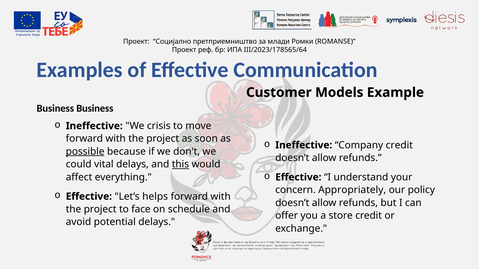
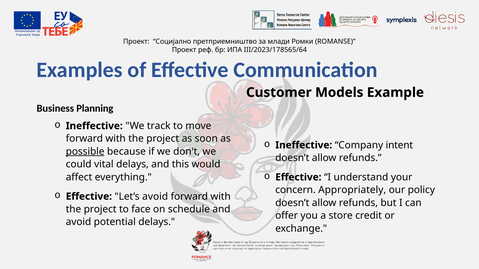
Business Business: Business -> Planning
crisis: crisis -> track
Company credit: credit -> intent
this underline: present -> none
Let’s helps: helps -> avoid
